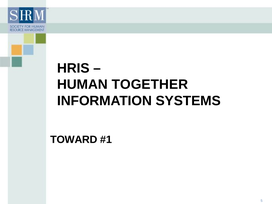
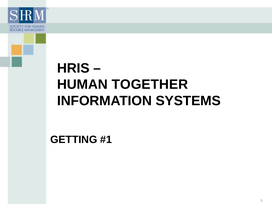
TOWARD: TOWARD -> GETTING
